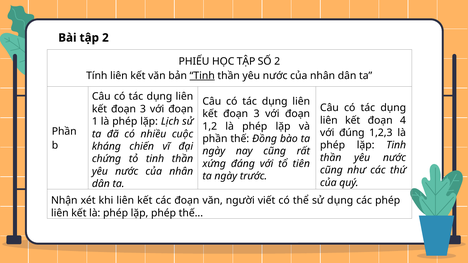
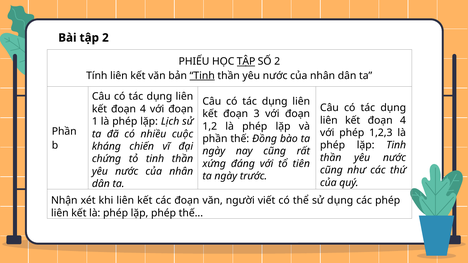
TẬP at (246, 62) underline: none -> present
3 at (143, 109): 3 -> 4
với đúng: đúng -> phép
